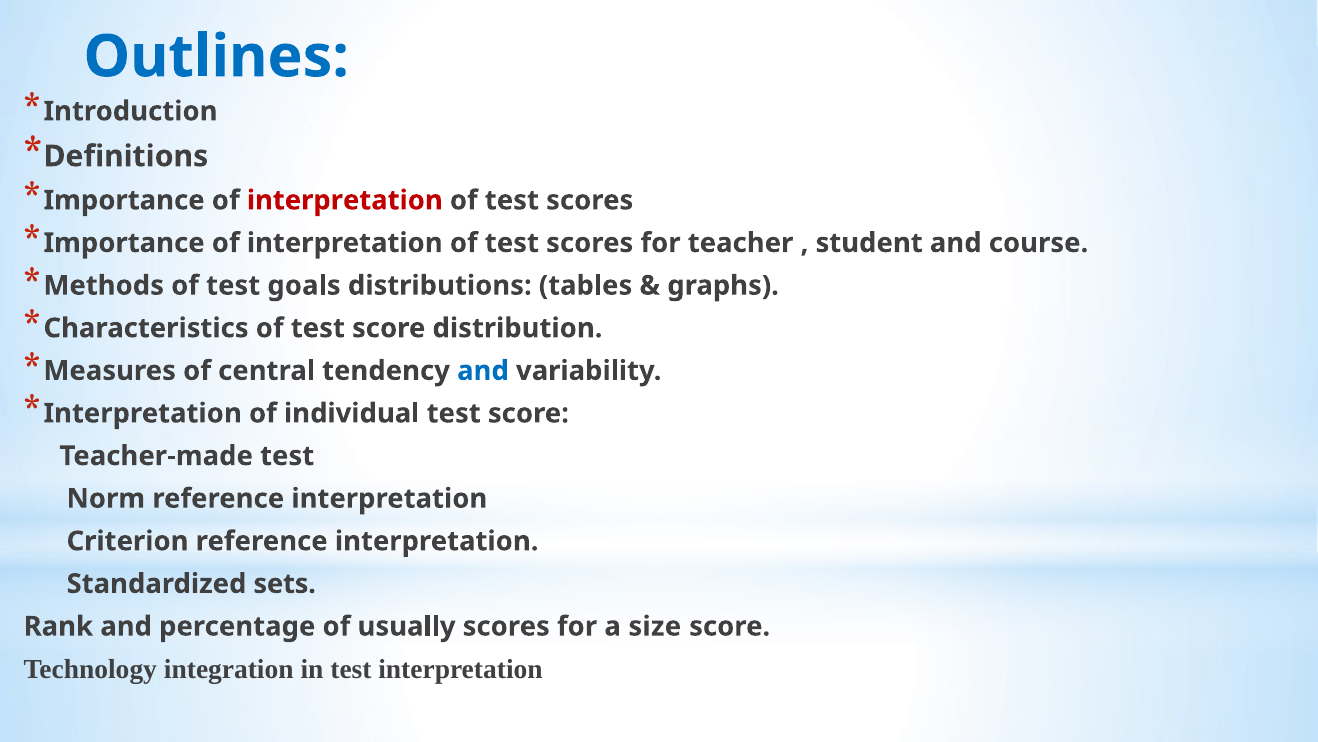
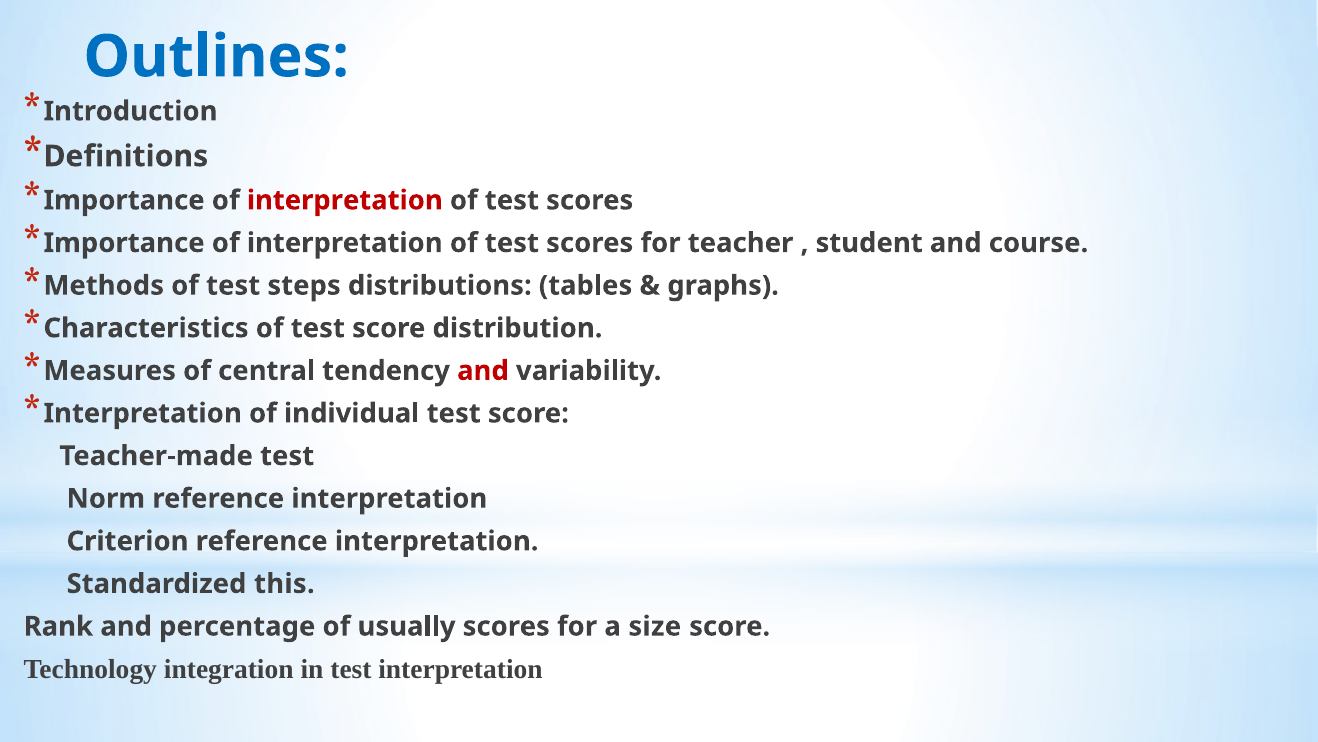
goals: goals -> steps
and at (483, 370) colour: blue -> red
sets: sets -> this
